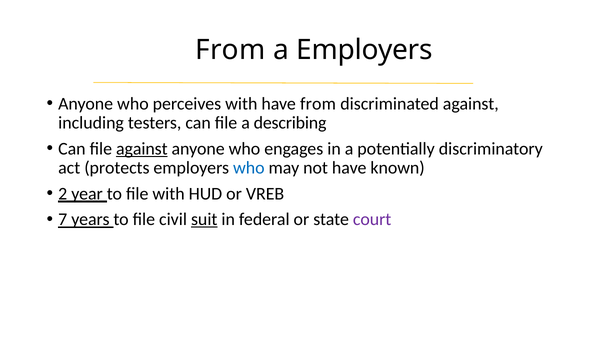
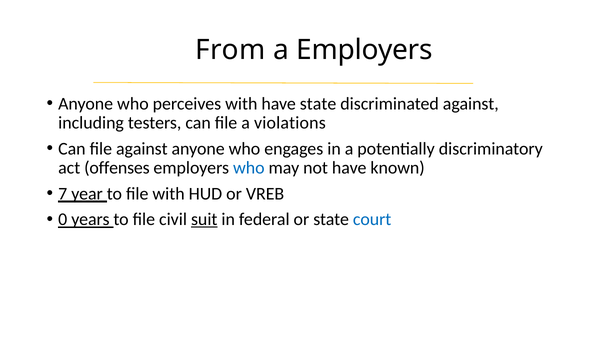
have from: from -> state
describing: describing -> violations
against at (142, 149) underline: present -> none
protects: protects -> offenses
2: 2 -> 7
7: 7 -> 0
court colour: purple -> blue
